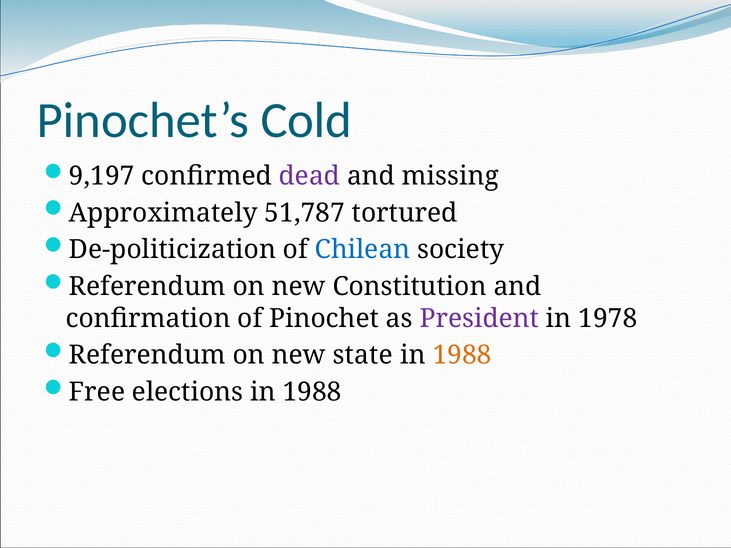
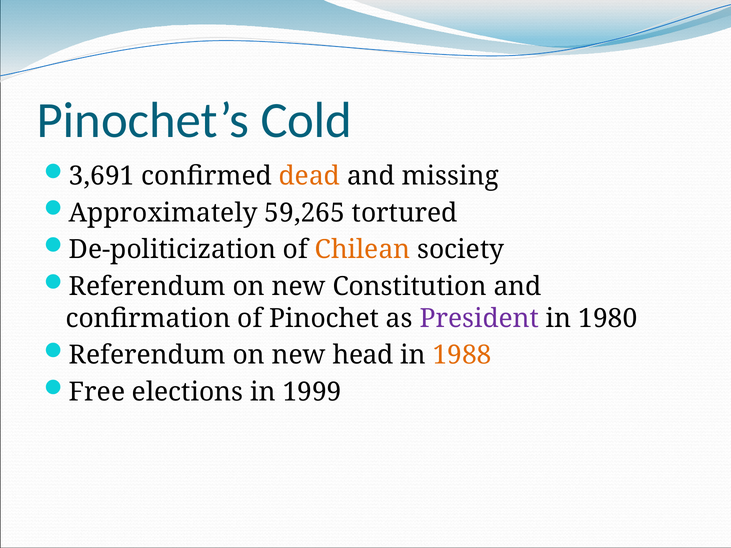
9,197: 9,197 -> 3,691
dead colour: purple -> orange
51,787: 51,787 -> 59,265
Chilean colour: blue -> orange
1978: 1978 -> 1980
state: state -> head
elections in 1988: 1988 -> 1999
